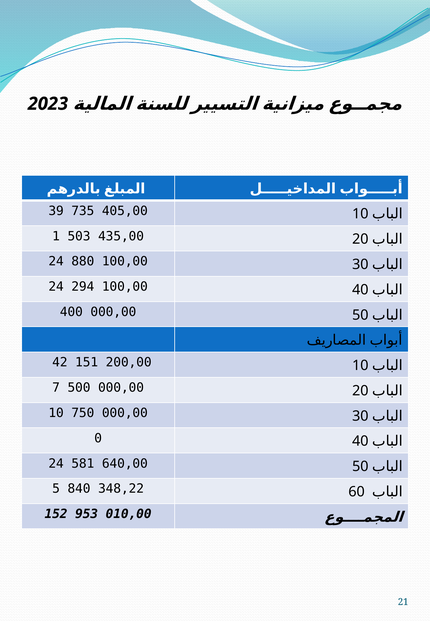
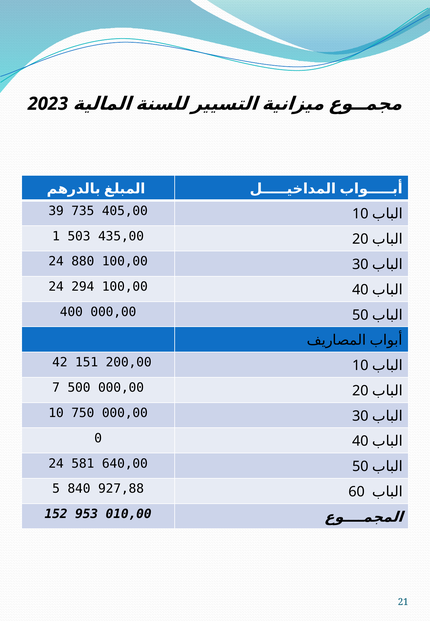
348,22: 348,22 -> 927,88
